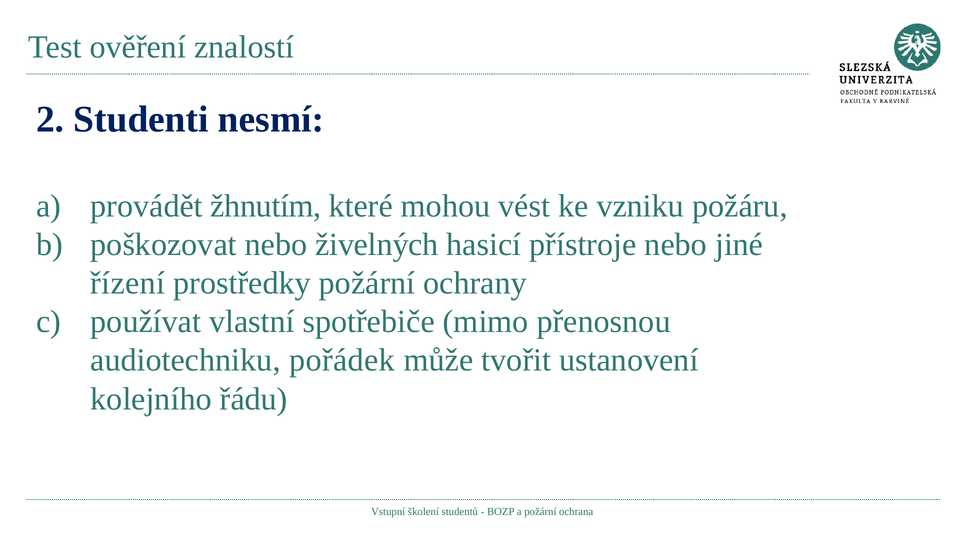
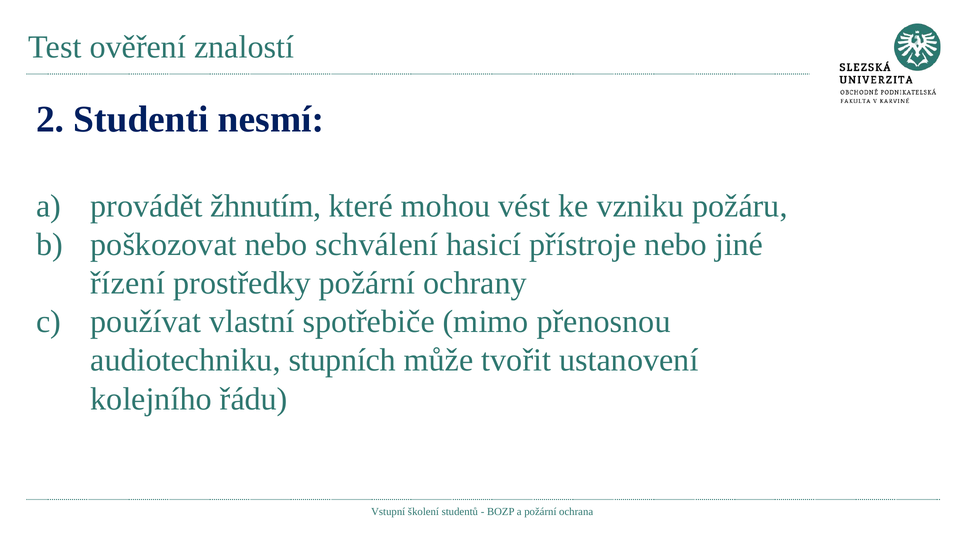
živelných: živelných -> schválení
pořádek: pořádek -> stupních
